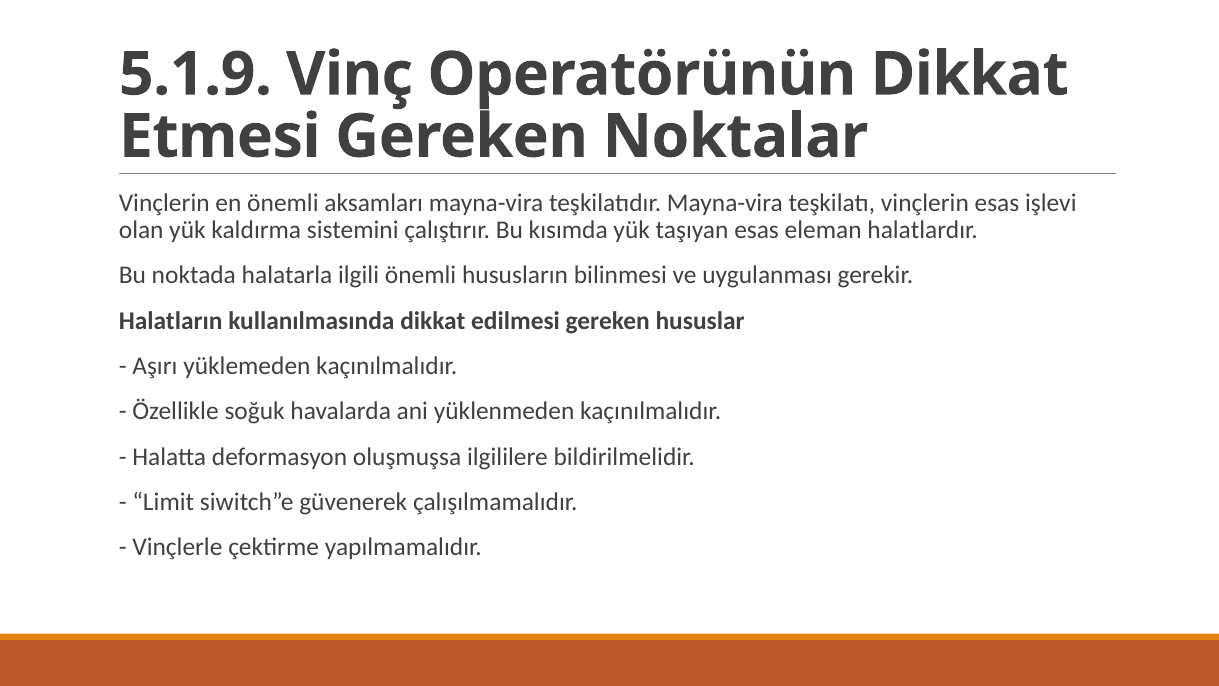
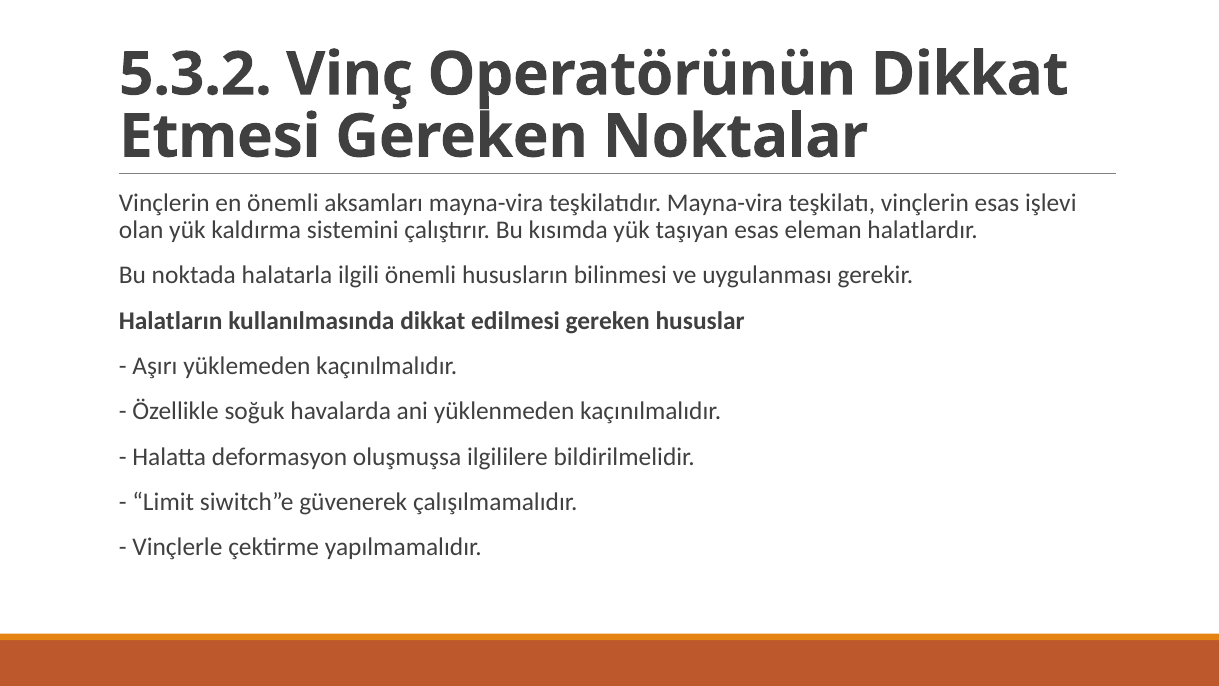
5.1.9: 5.1.9 -> 5.3.2
